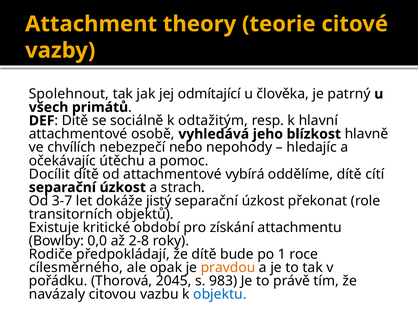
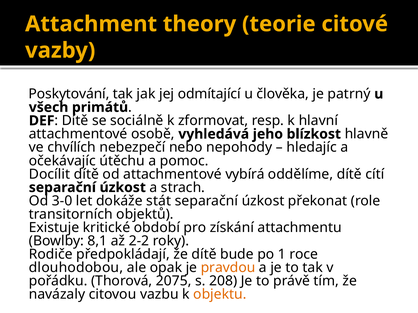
Spolehnout: Spolehnout -> Poskytování
odtažitým: odtažitým -> zformovat
3-7: 3-7 -> 3-0
jistý: jistý -> stát
0,0: 0,0 -> 8,1
2-8: 2-8 -> 2-2
cílesměrného: cílesměrného -> dlouhodobou
2045: 2045 -> 2075
983: 983 -> 208
objektu colour: blue -> orange
